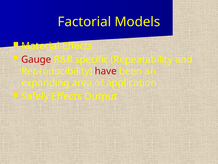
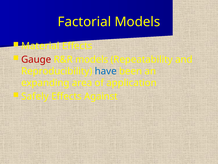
R&R specific: specific -> models
have colour: red -> blue
Output: Output -> Against
